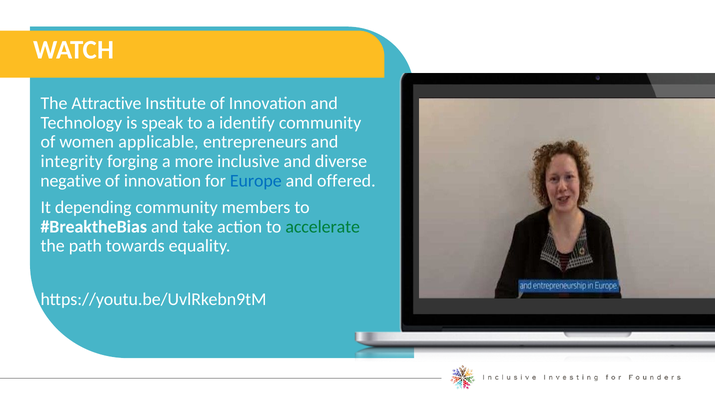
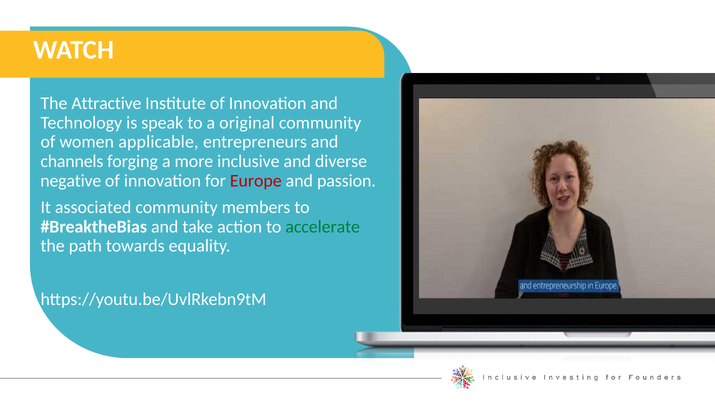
identify: identify -> original
integrity: integrity -> channels
Europe colour: blue -> red
offered: offered -> passion
depending: depending -> associated
